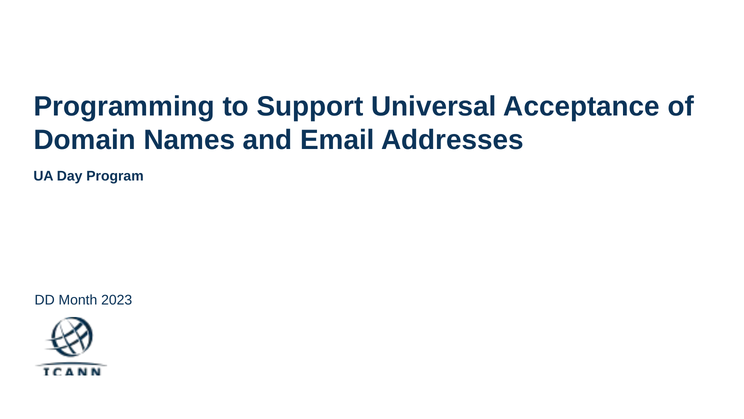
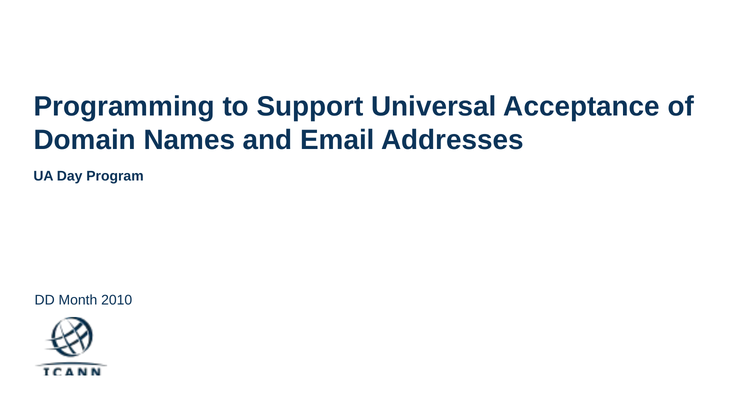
2023: 2023 -> 2010
